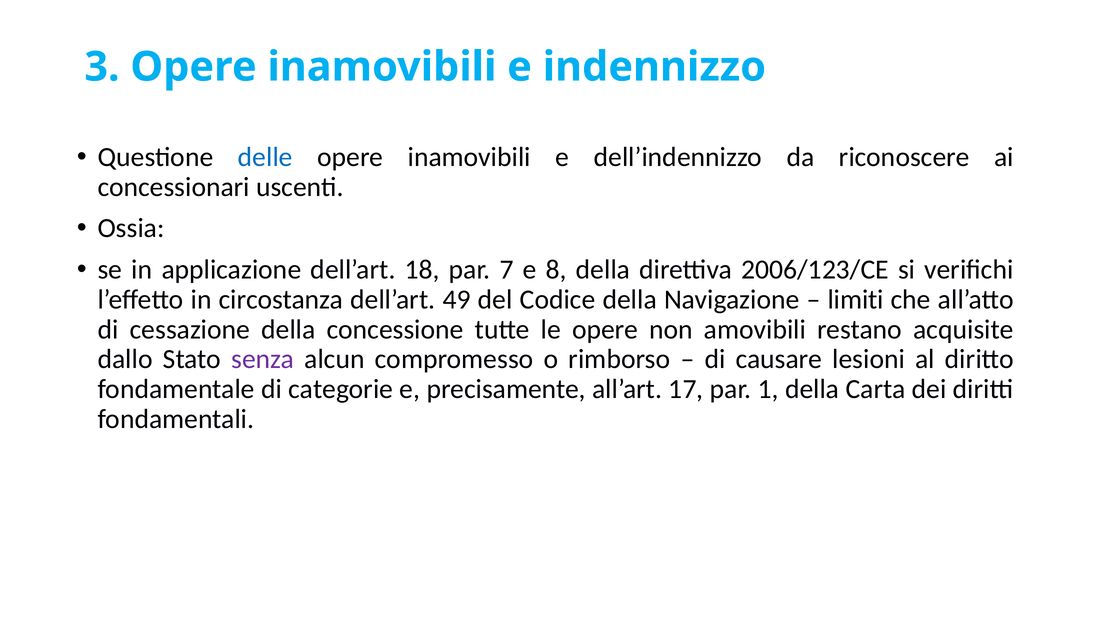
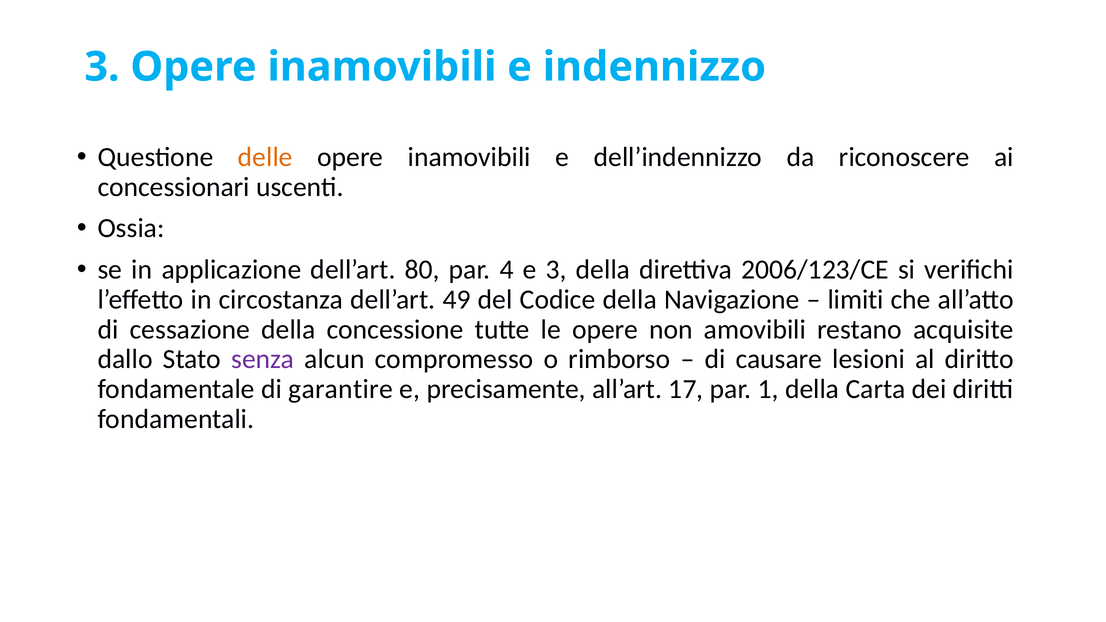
delle colour: blue -> orange
18: 18 -> 80
7: 7 -> 4
e 8: 8 -> 3
categorie: categorie -> garantire
